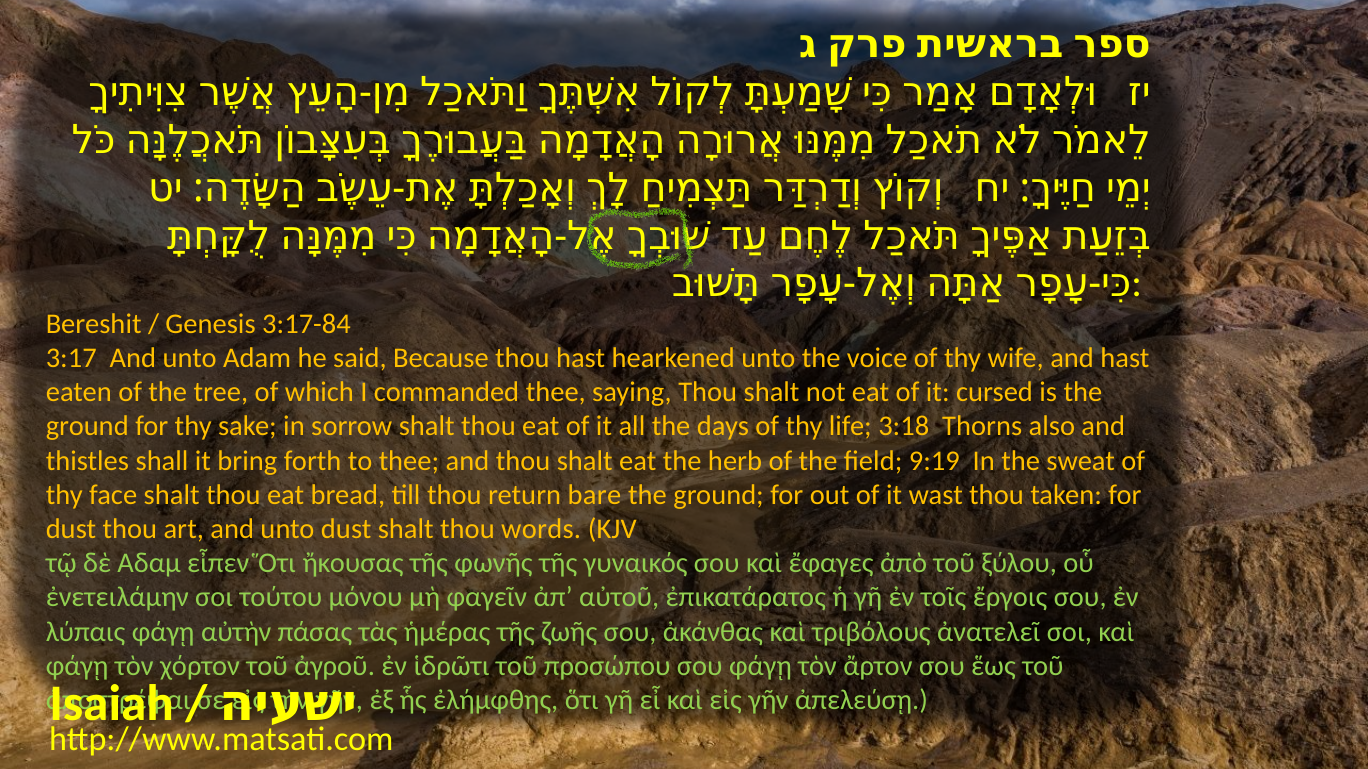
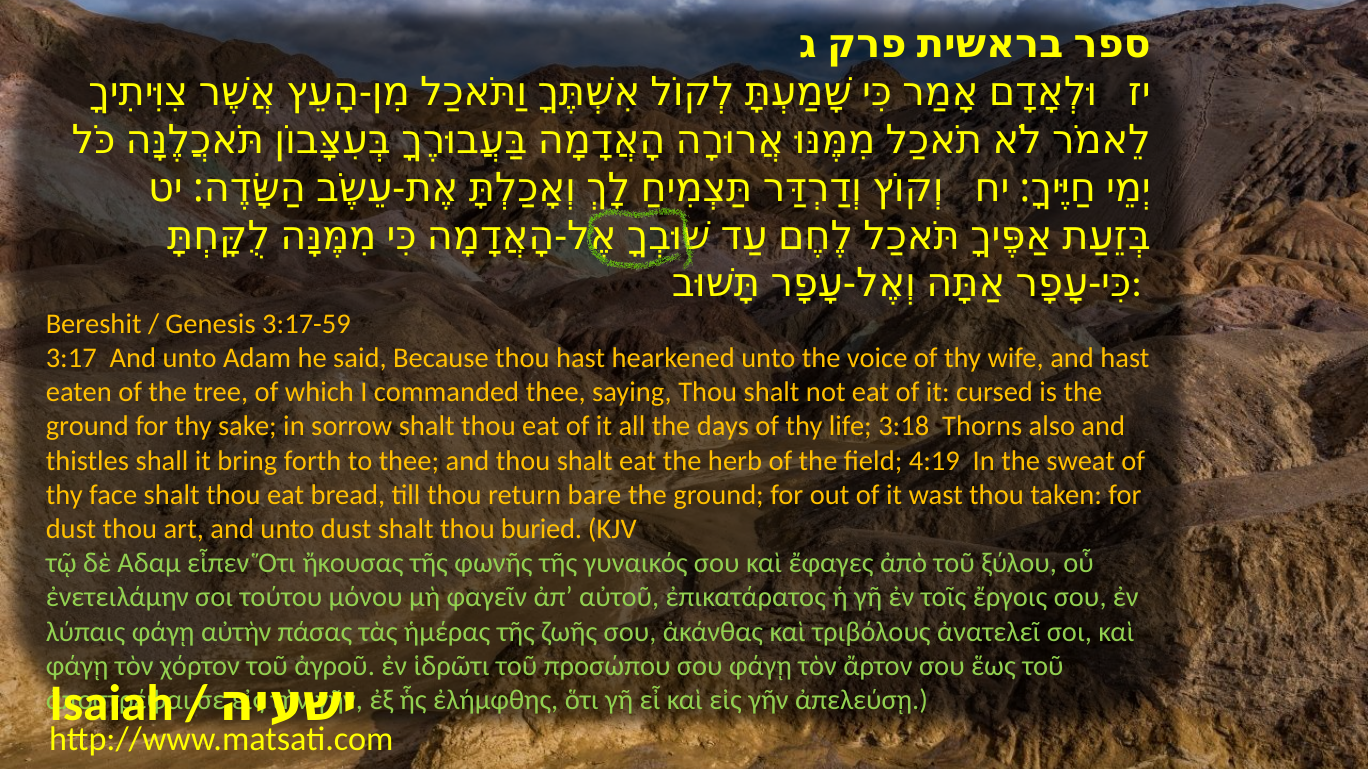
3:17-84: 3:17-84 -> 3:17-59
9:19: 9:19 -> 4:19
words: words -> buried
